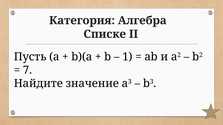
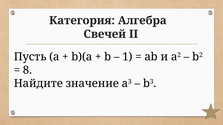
Списке: Списке -> Свечей
7: 7 -> 8
